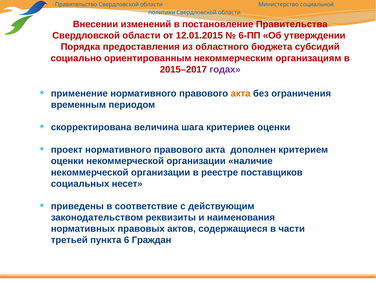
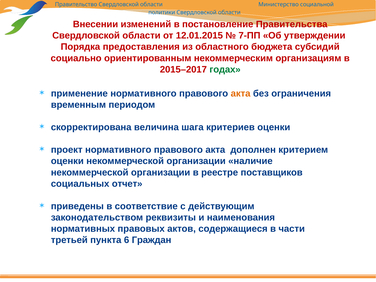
6-ПП: 6-ПП -> 7-ПП
годах colour: purple -> green
несет: несет -> отчет
